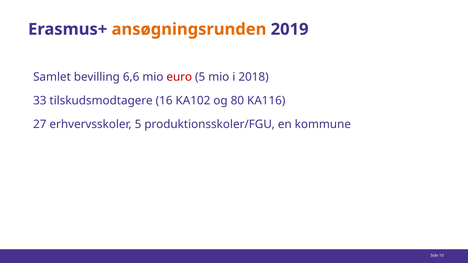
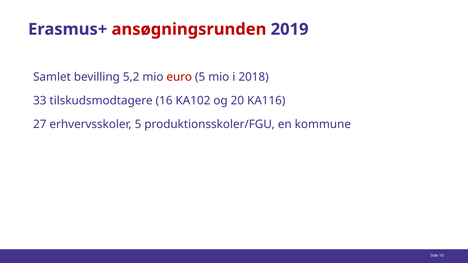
ansøgningsrunden colour: orange -> red
6,6: 6,6 -> 5,2
80: 80 -> 20
